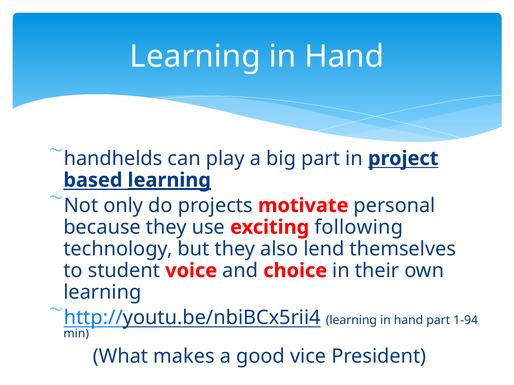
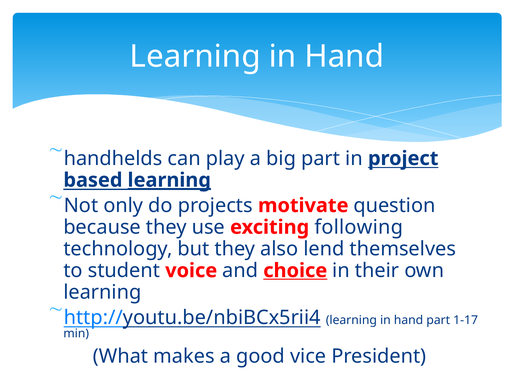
personal: personal -> question
choice underline: none -> present
1-94: 1-94 -> 1-17
